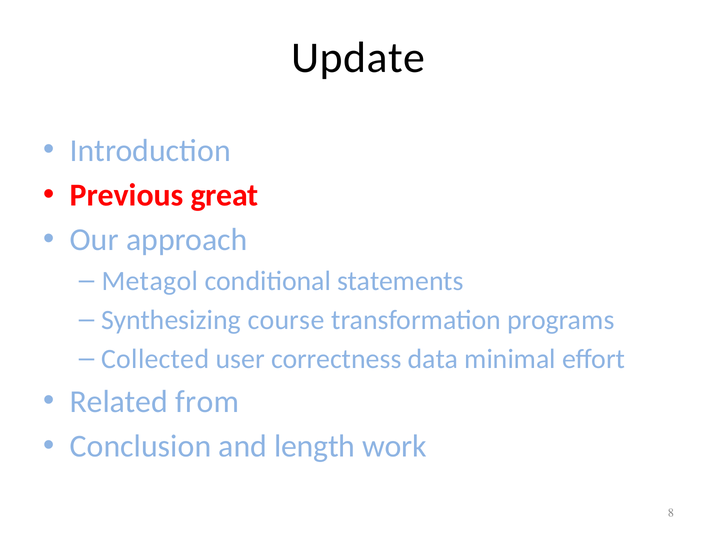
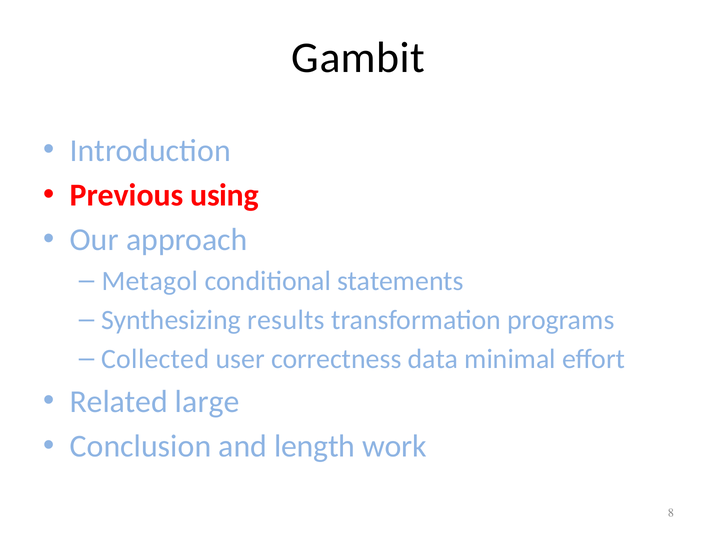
Update: Update -> Gambit
great: great -> using
course: course -> results
from: from -> large
